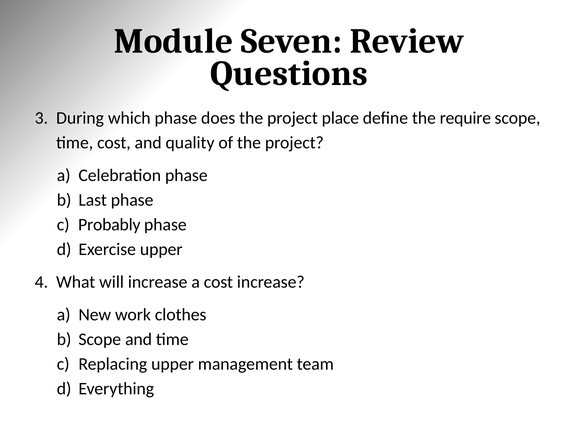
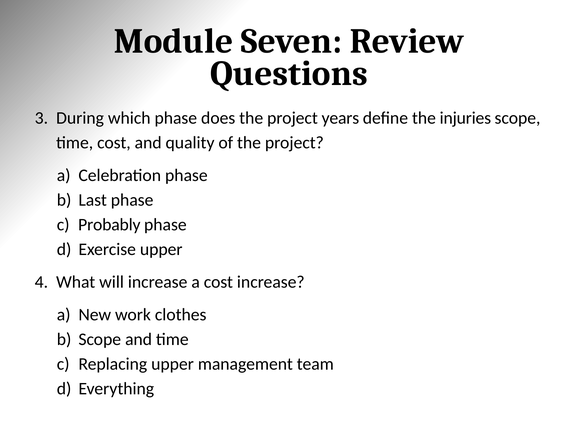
place: place -> years
require: require -> injuries
